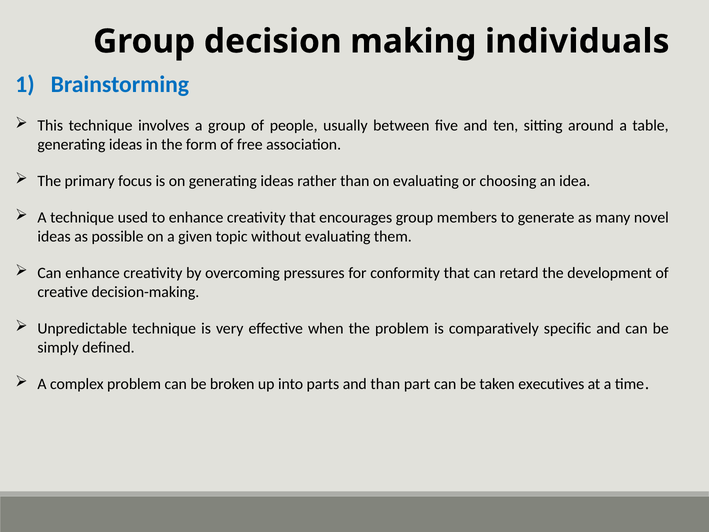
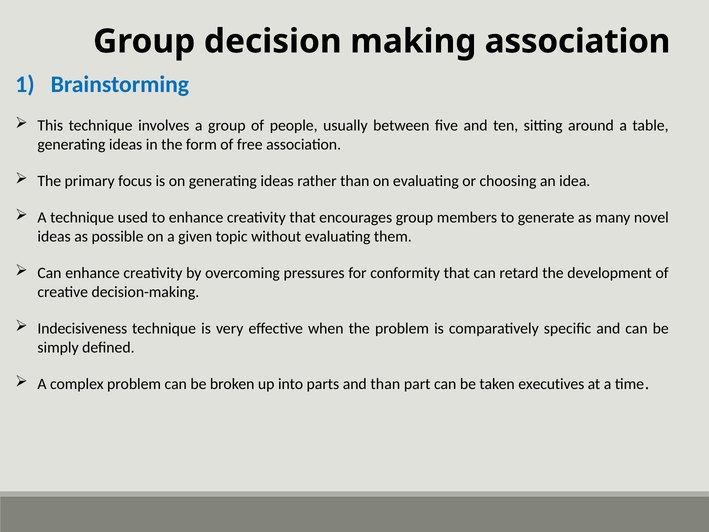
making individuals: individuals -> association
Unpredictable: Unpredictable -> Indecisiveness
